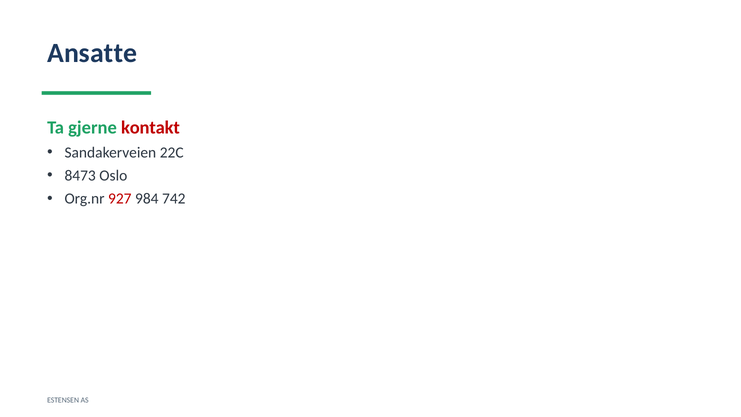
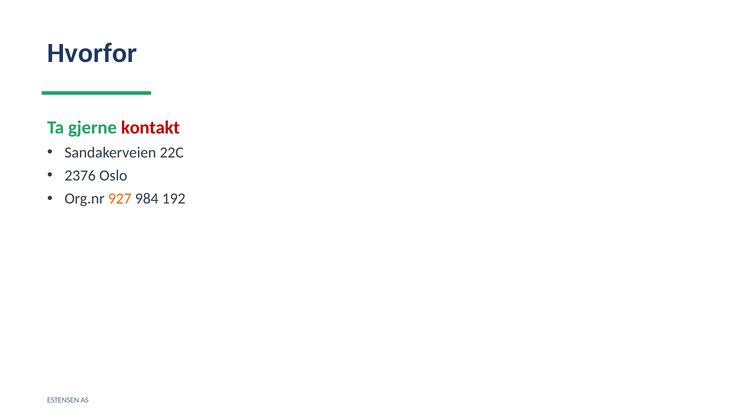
Ansatte: Ansatte -> Hvorfor
8473: 8473 -> 2376
927 colour: red -> orange
742: 742 -> 192
